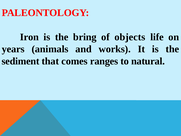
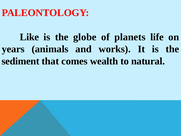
Iron: Iron -> Like
bring: bring -> globe
objects: objects -> planets
ranges: ranges -> wealth
